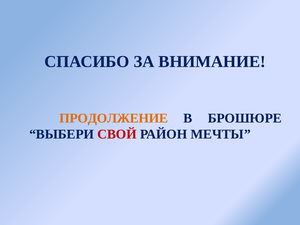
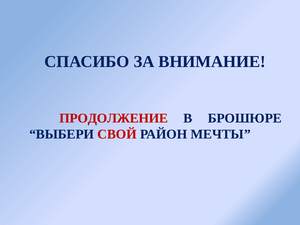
ПРОДОЛЖЕНИЕ colour: orange -> red
